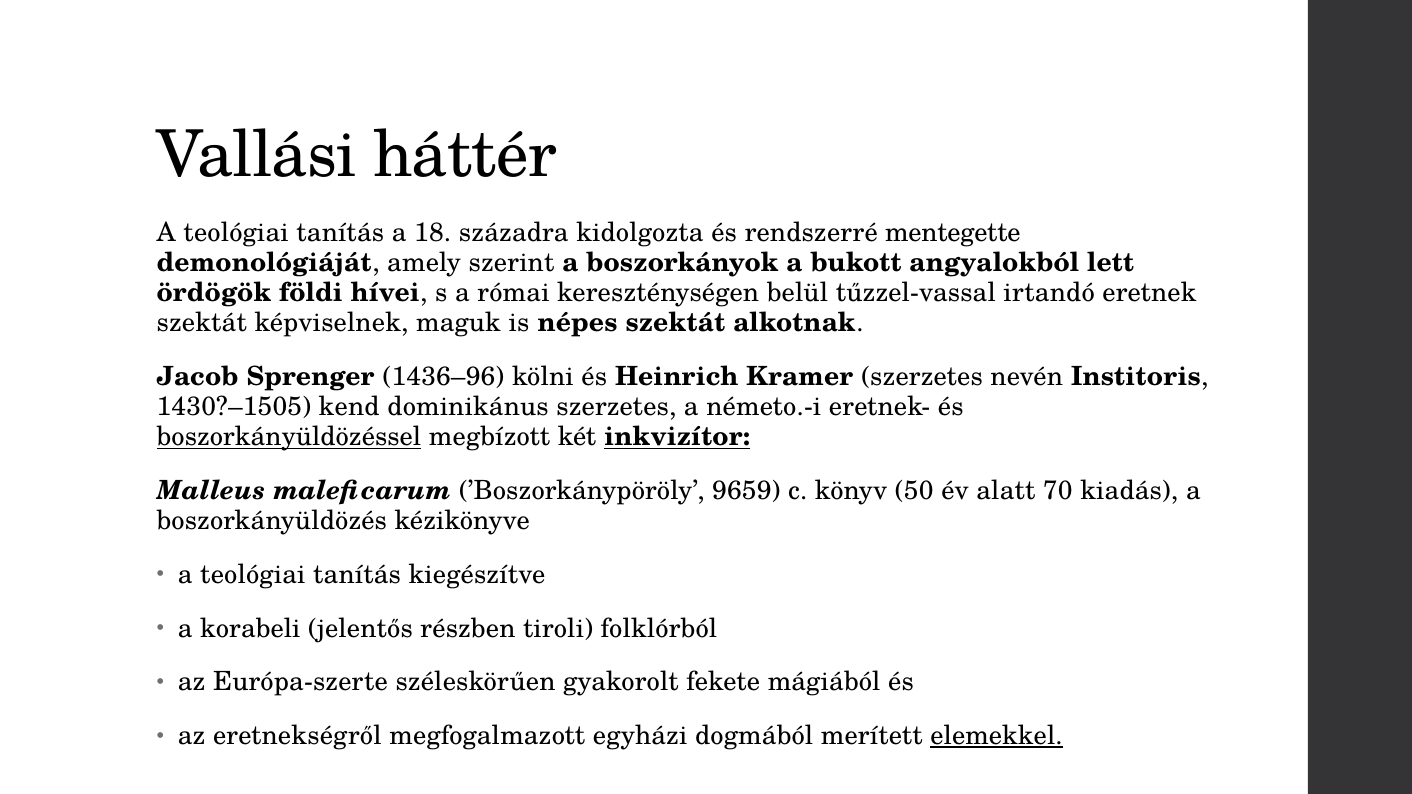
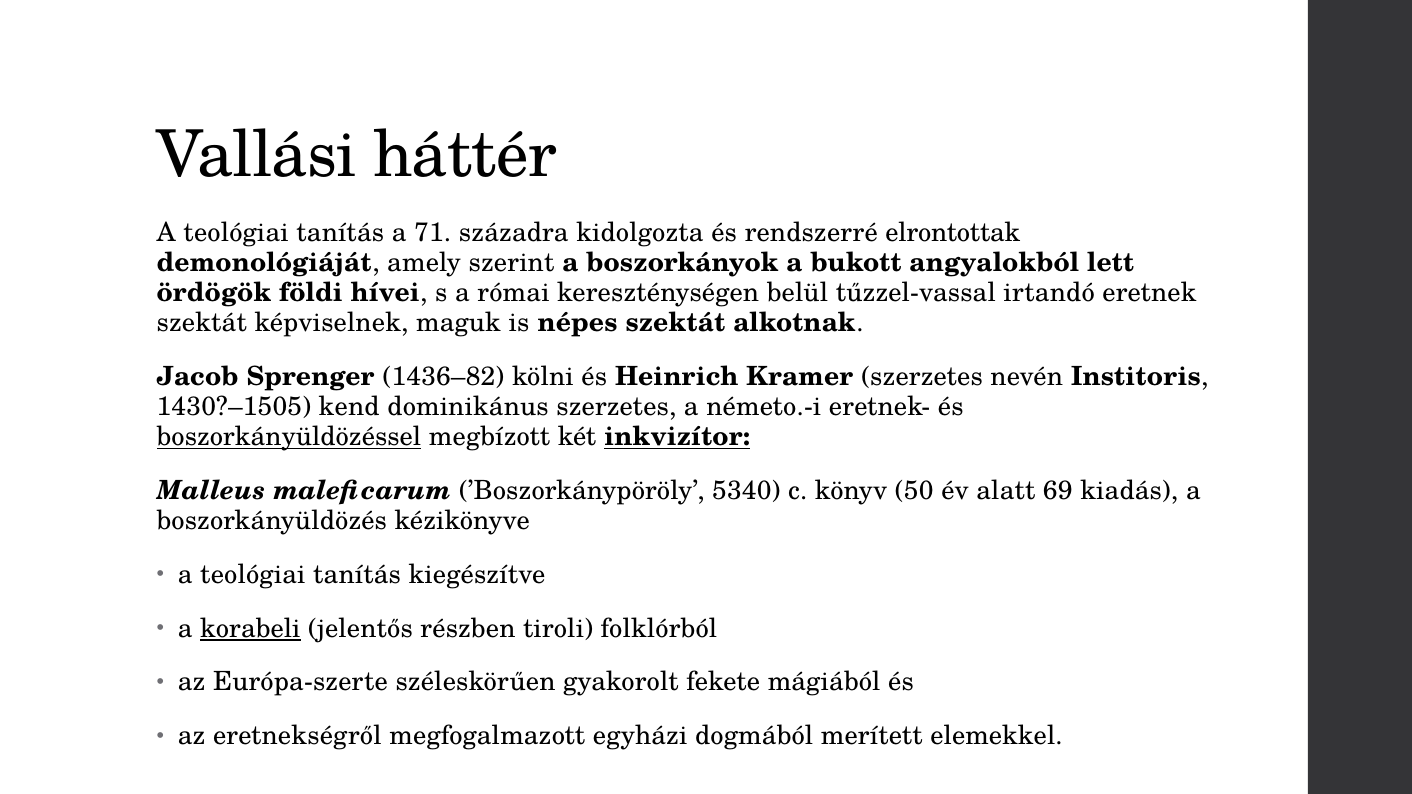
18: 18 -> 71
mentegette: mentegette -> elrontottak
1436–96: 1436–96 -> 1436–82
9659: 9659 -> 5340
70: 70 -> 69
korabeli underline: none -> present
elemekkel underline: present -> none
